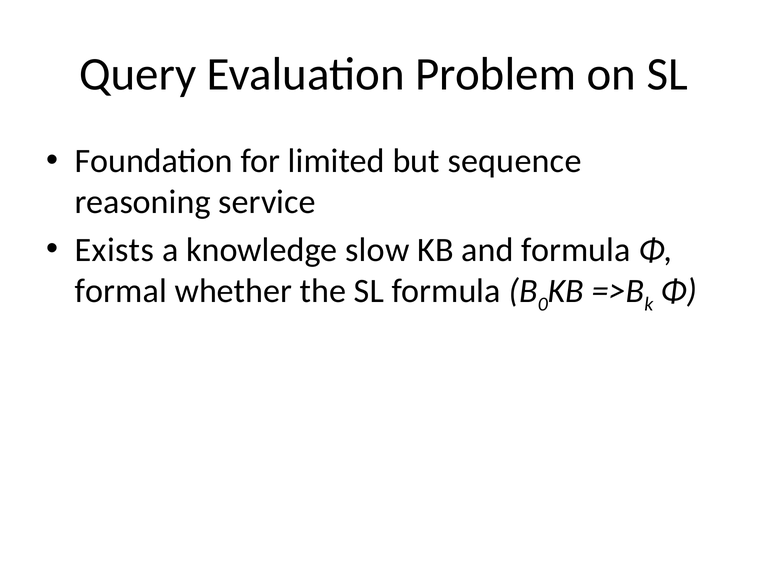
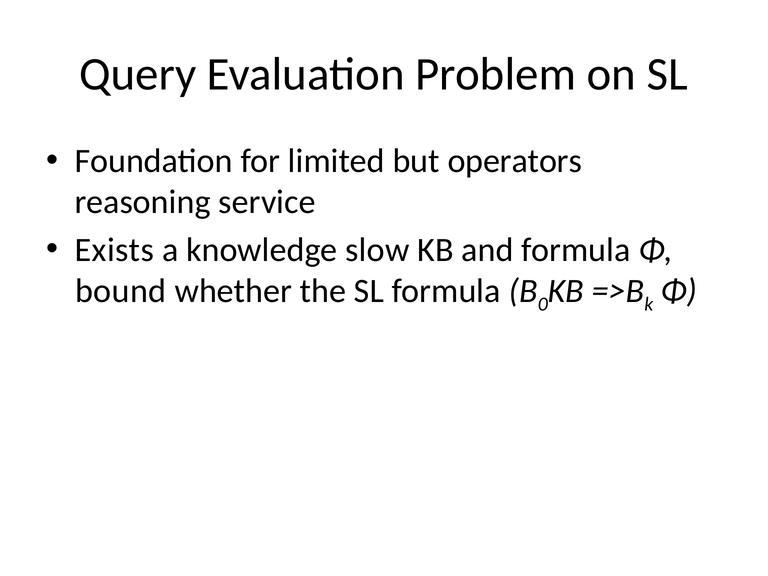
sequence: sequence -> operators
formal: formal -> bound
